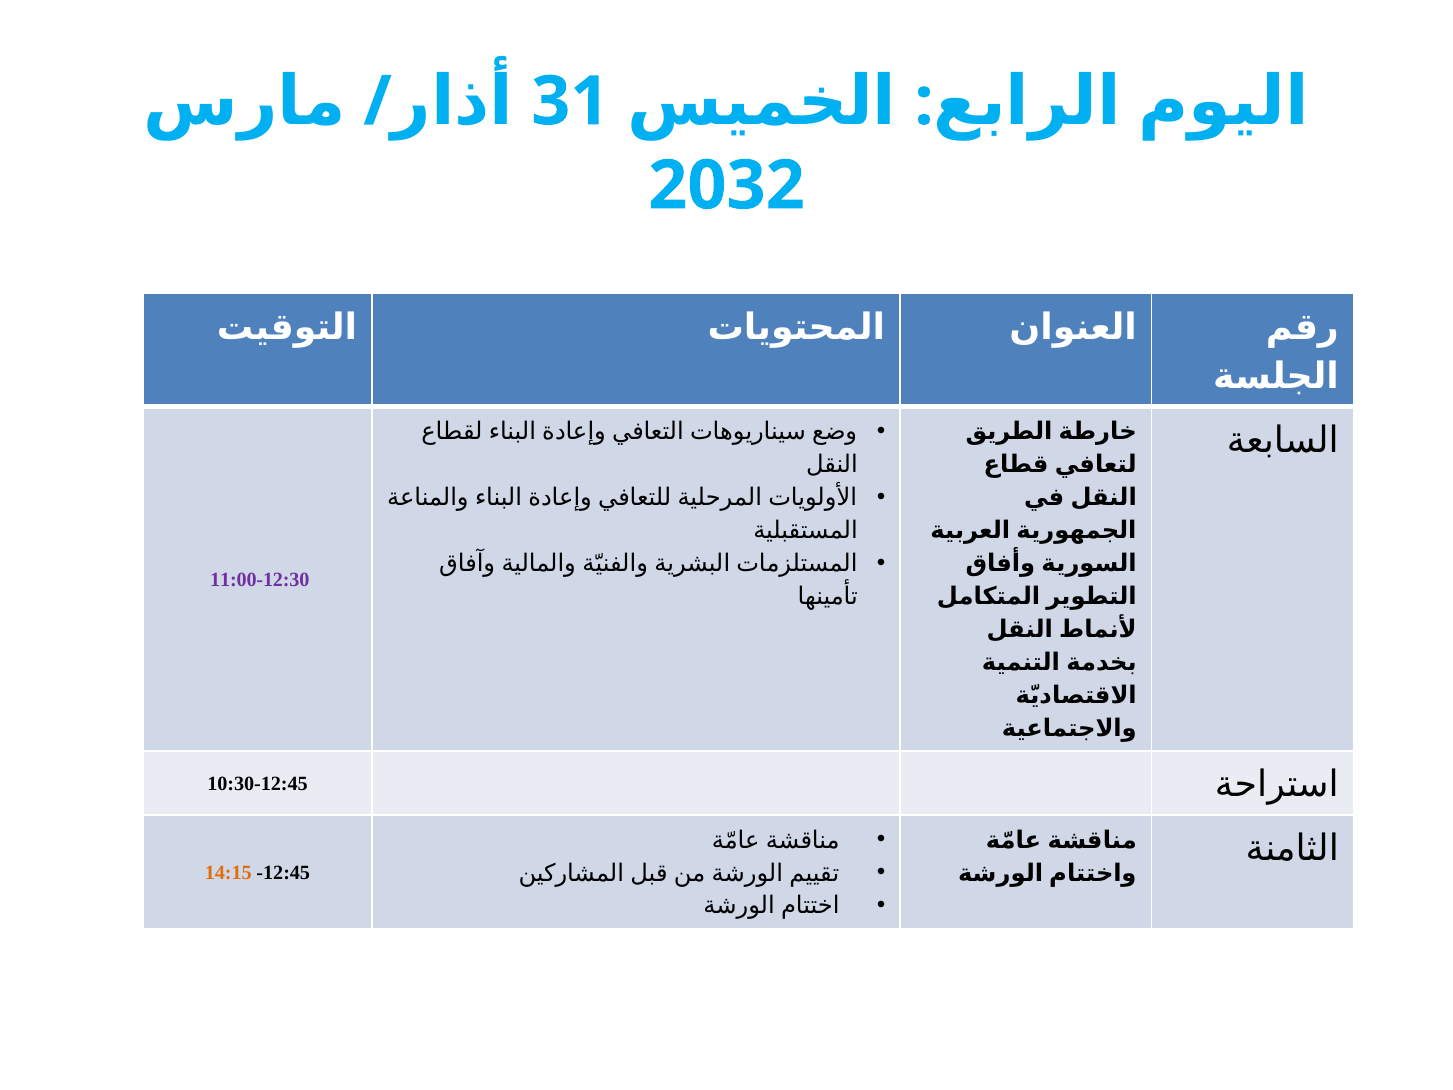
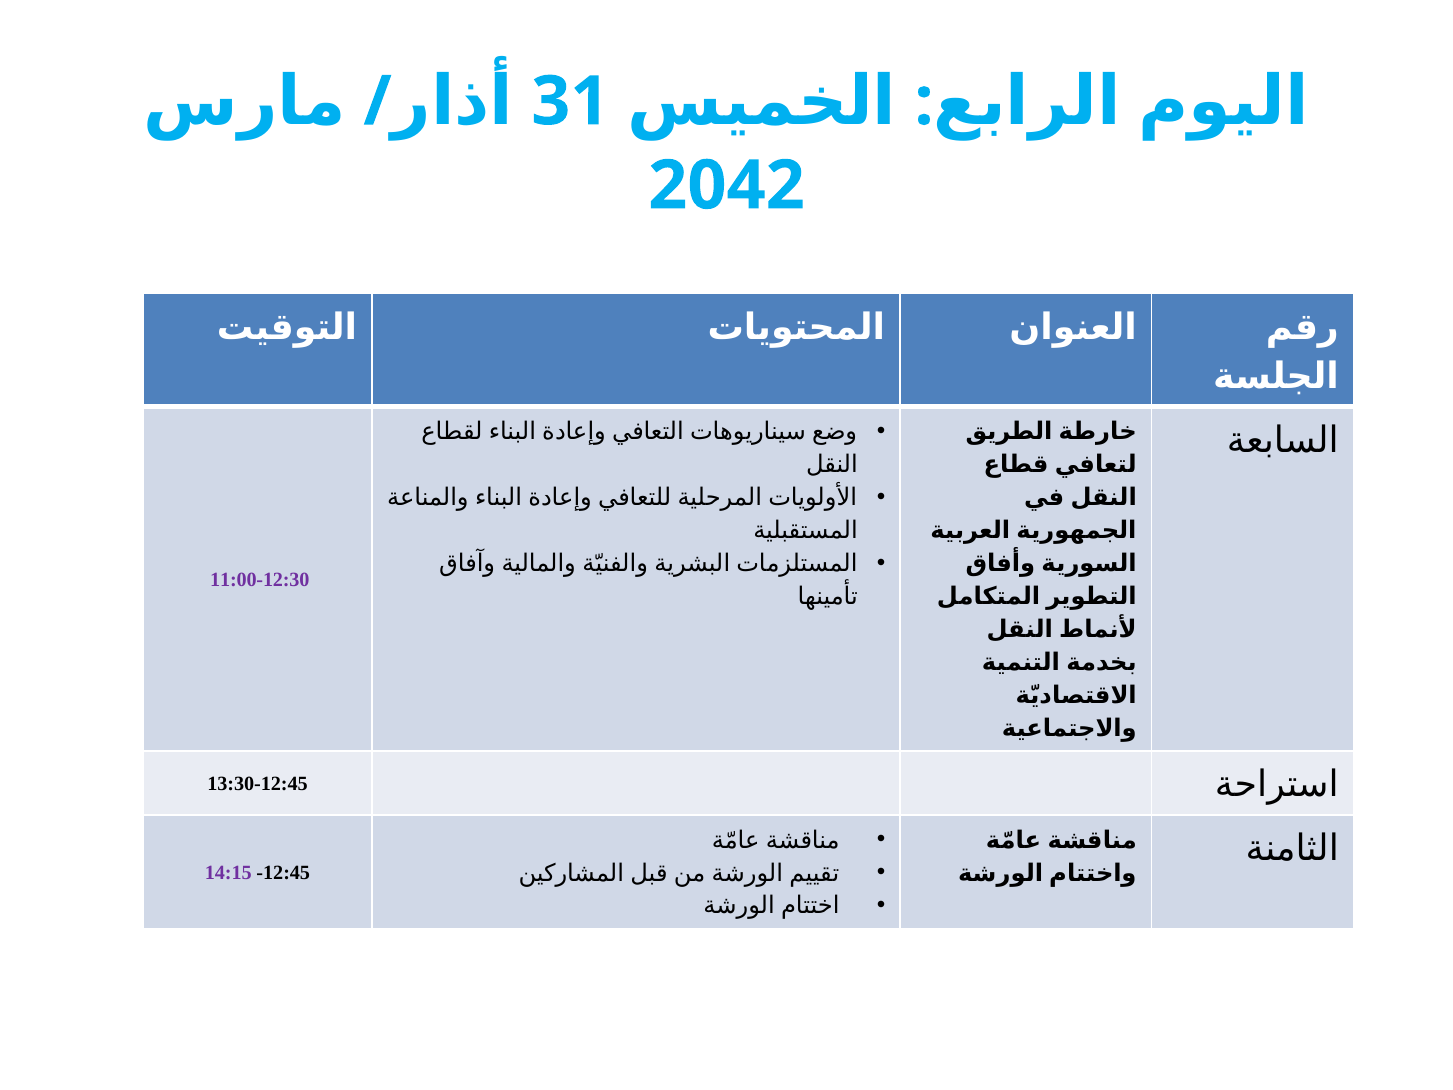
2032: 2032 -> 2042
10:30-12:45: 10:30-12:45 -> 13:30-12:45
14:15 colour: orange -> purple
